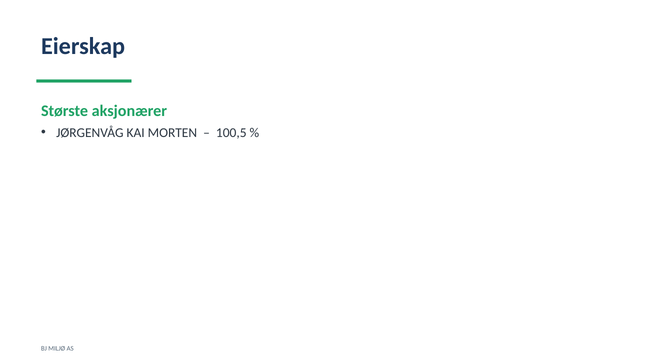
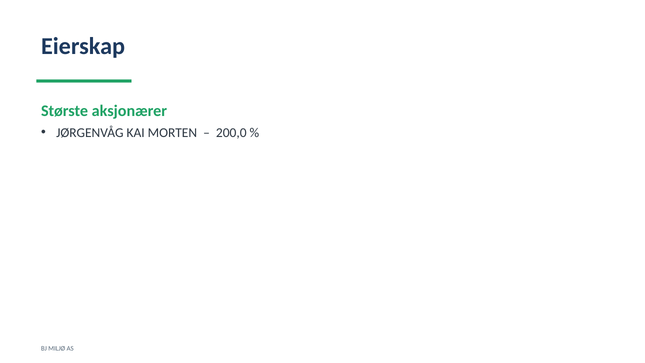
100,5: 100,5 -> 200,0
